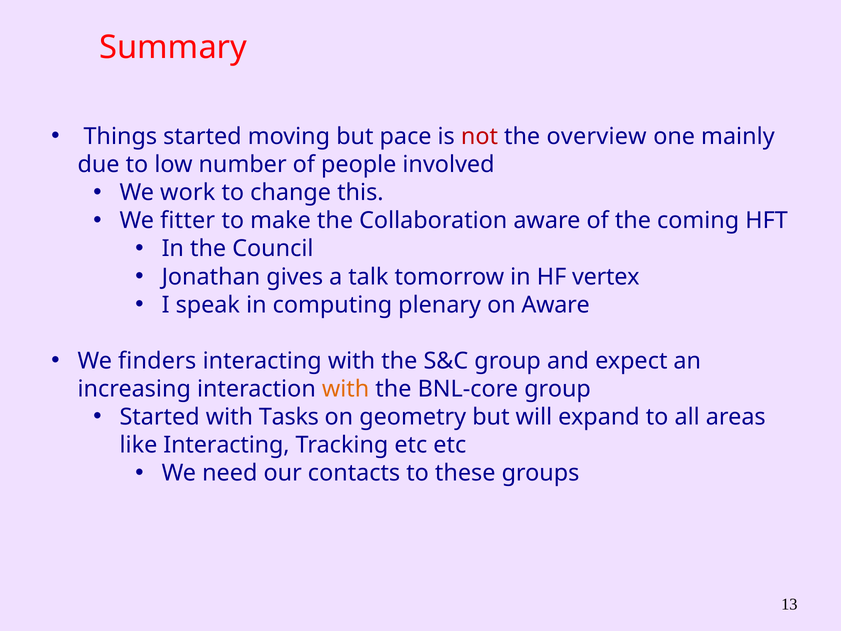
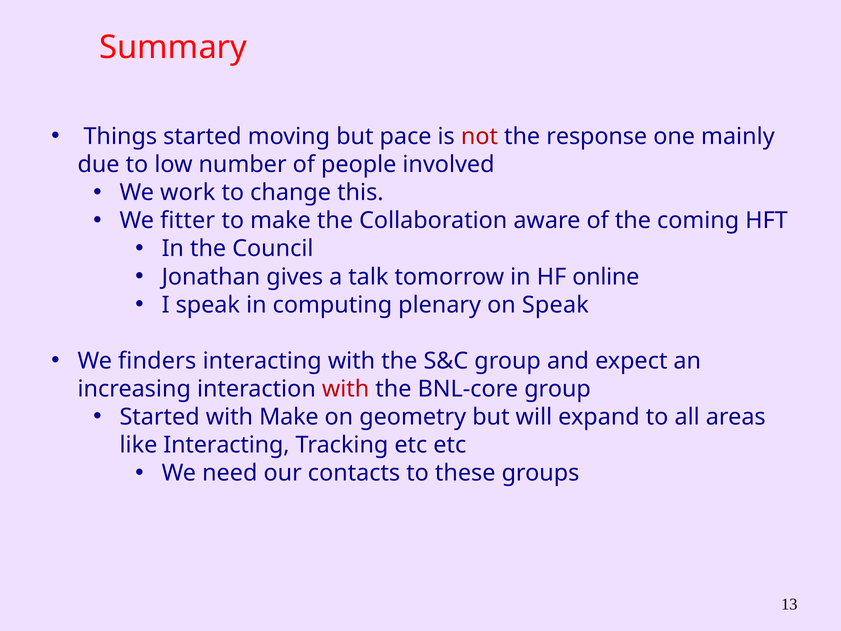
overview: overview -> response
vertex: vertex -> online
on Aware: Aware -> Speak
with at (346, 389) colour: orange -> red
with Tasks: Tasks -> Make
